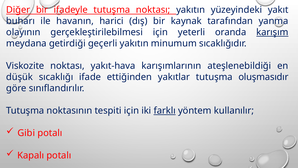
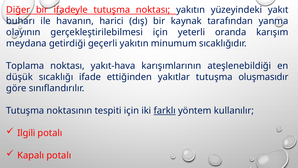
karışım underline: present -> none
Viskozite: Viskozite -> Toplama
Gibi: Gibi -> Ilgili
